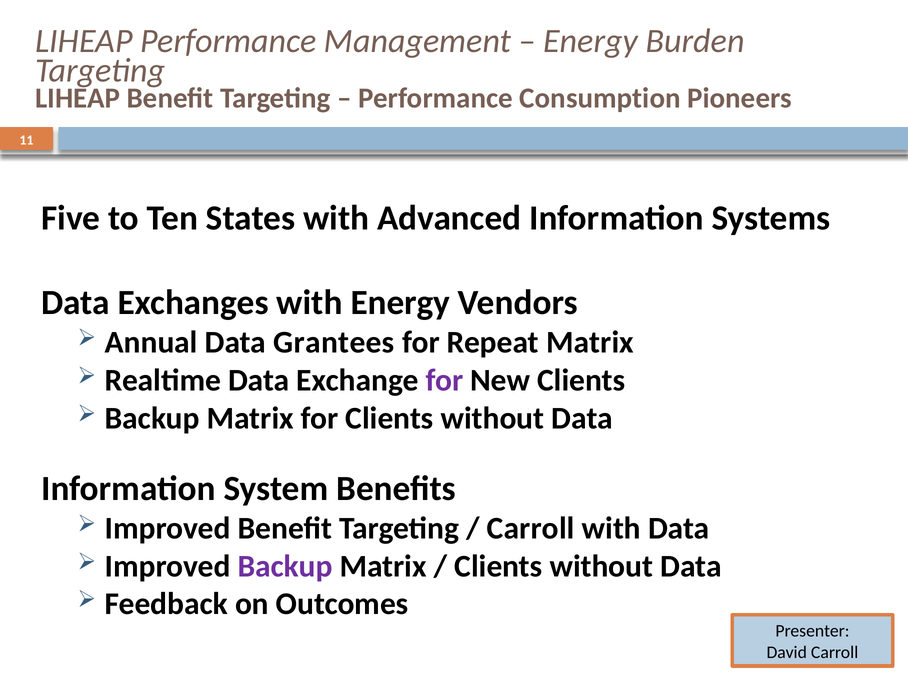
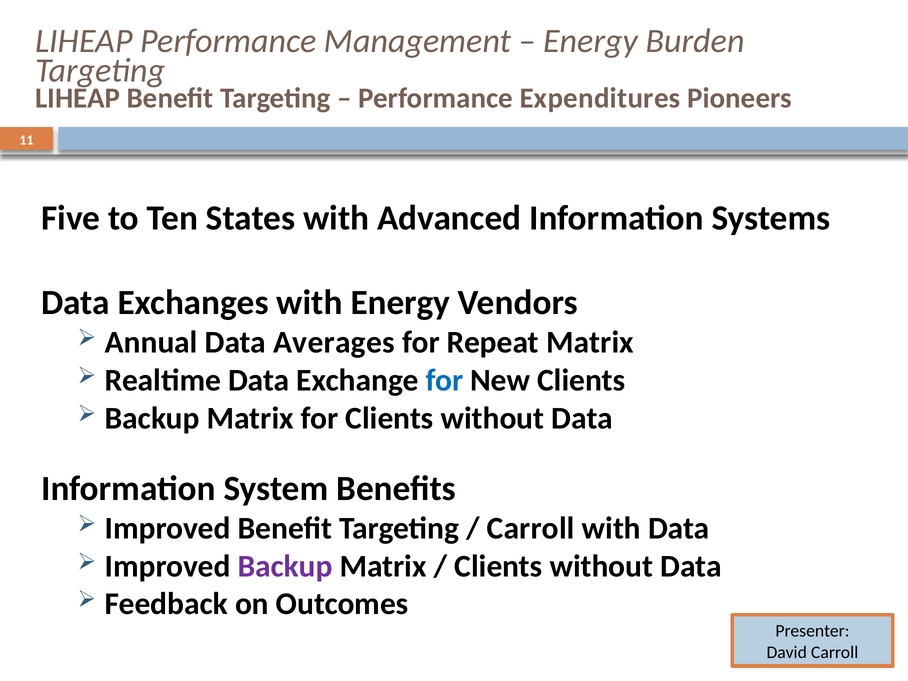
Consumption: Consumption -> Expenditures
Grantees: Grantees -> Averages
for at (444, 380) colour: purple -> blue
